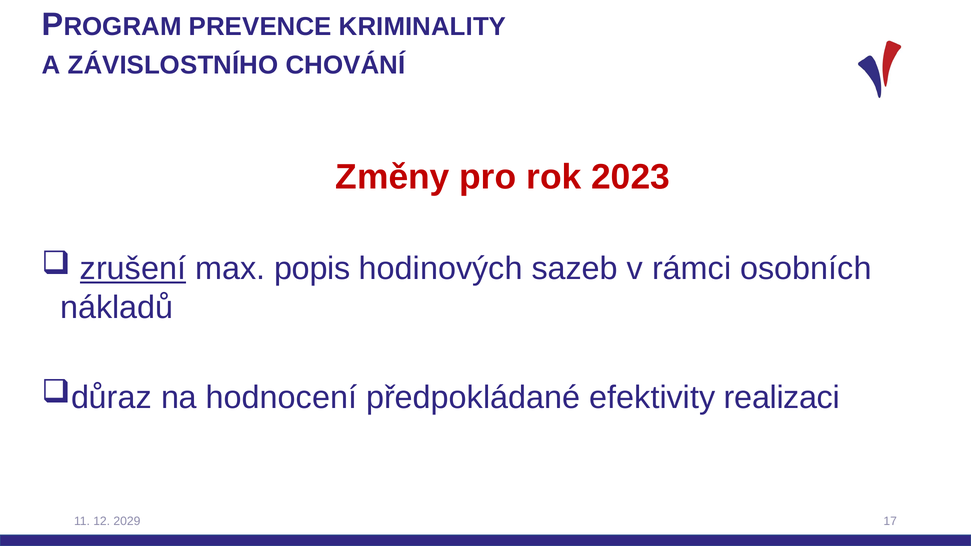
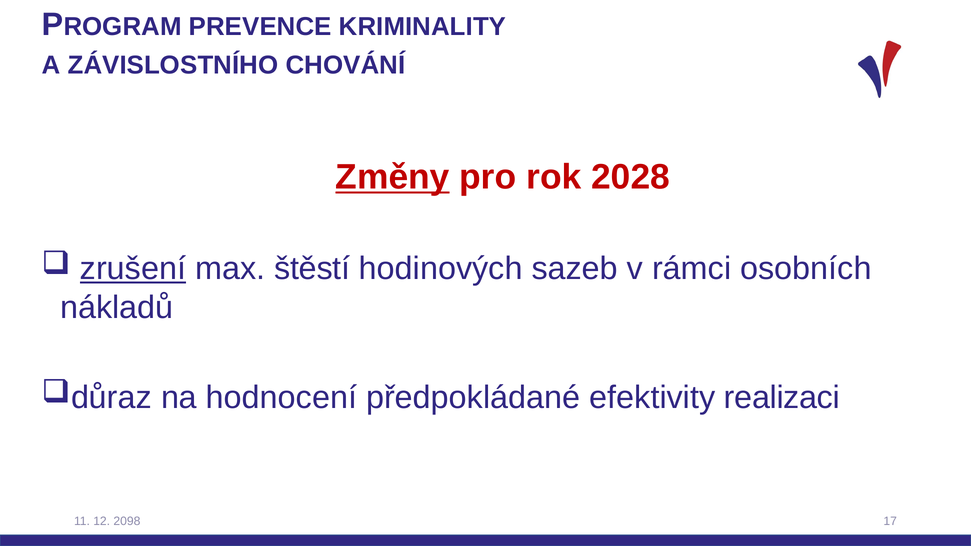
Změny underline: none -> present
2023: 2023 -> 2028
popis: popis -> štěstí
2029: 2029 -> 2098
